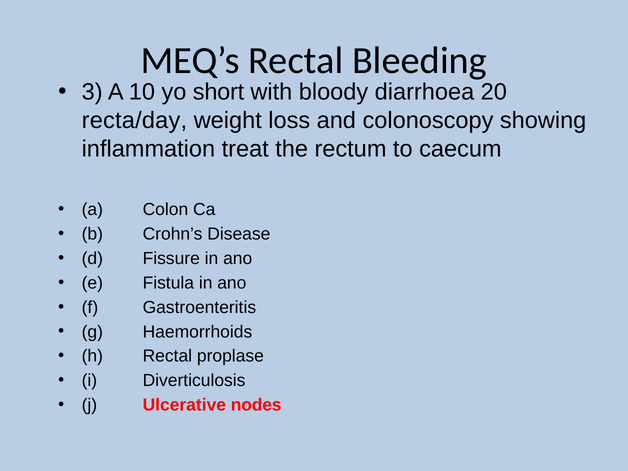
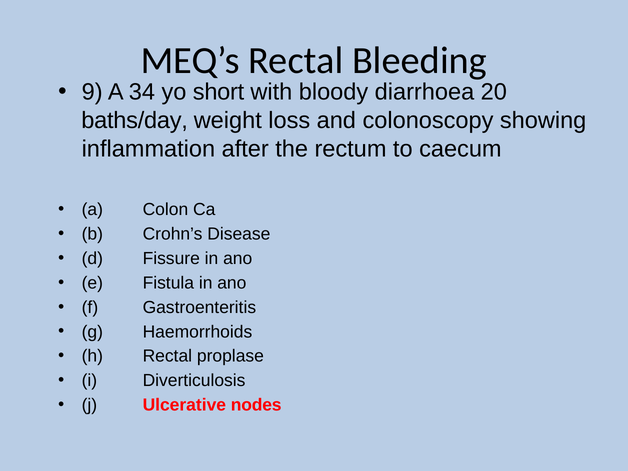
3: 3 -> 9
10: 10 -> 34
recta/day: recta/day -> baths/day
treat: treat -> after
